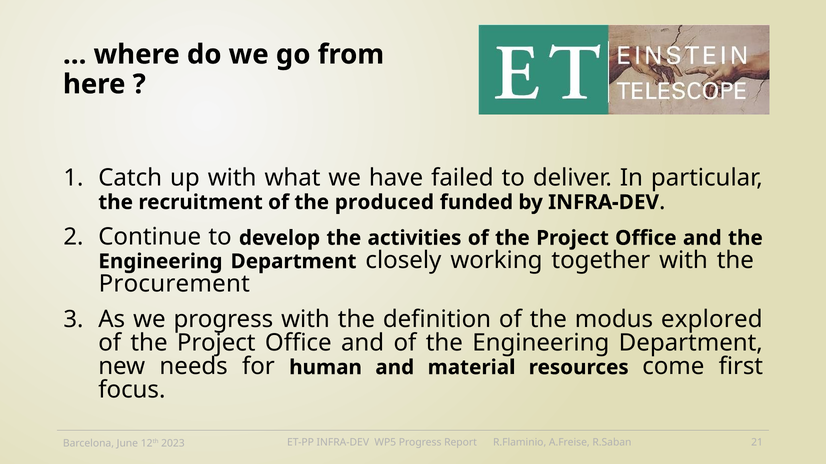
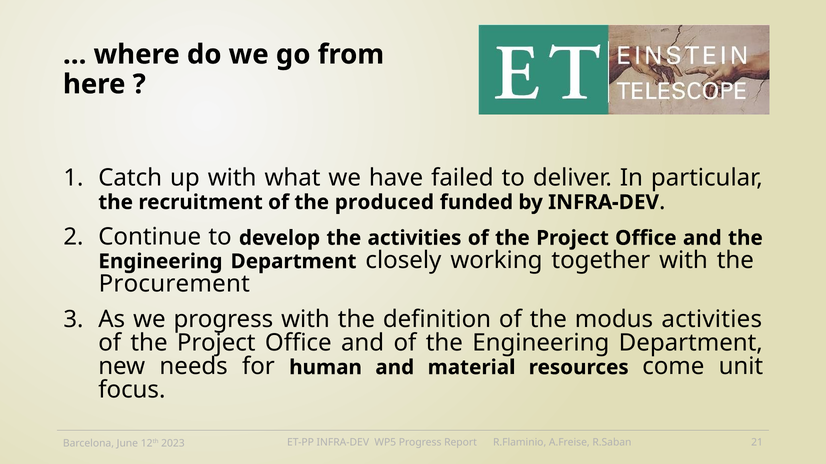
modus explored: explored -> activities
first: first -> unit
